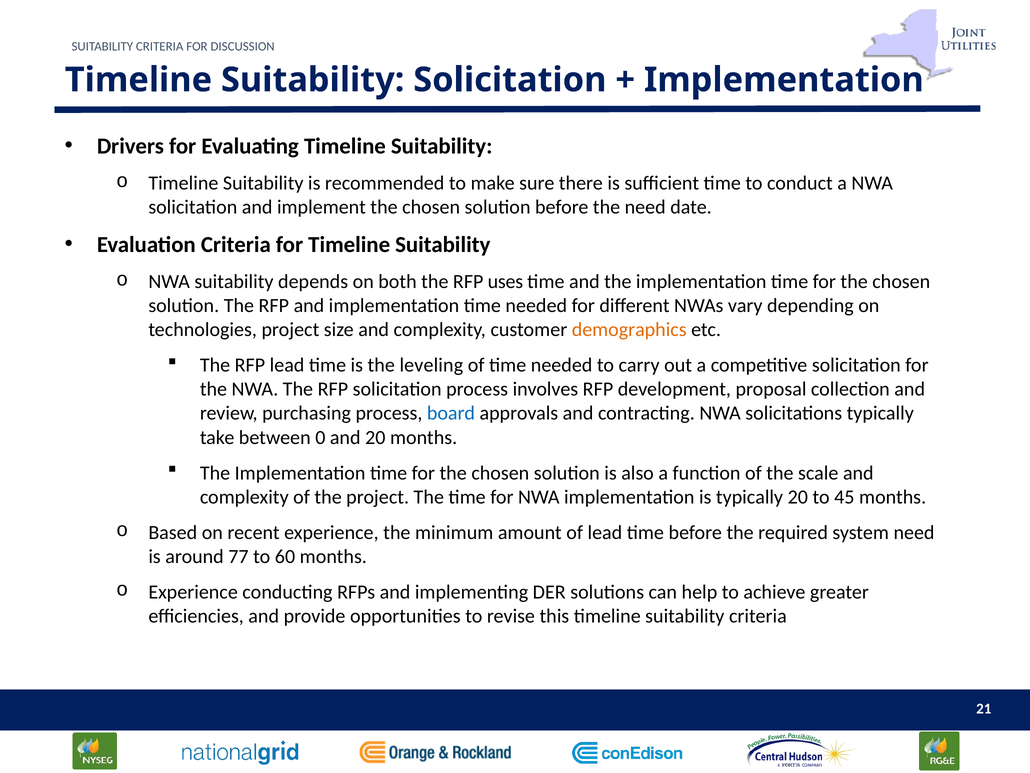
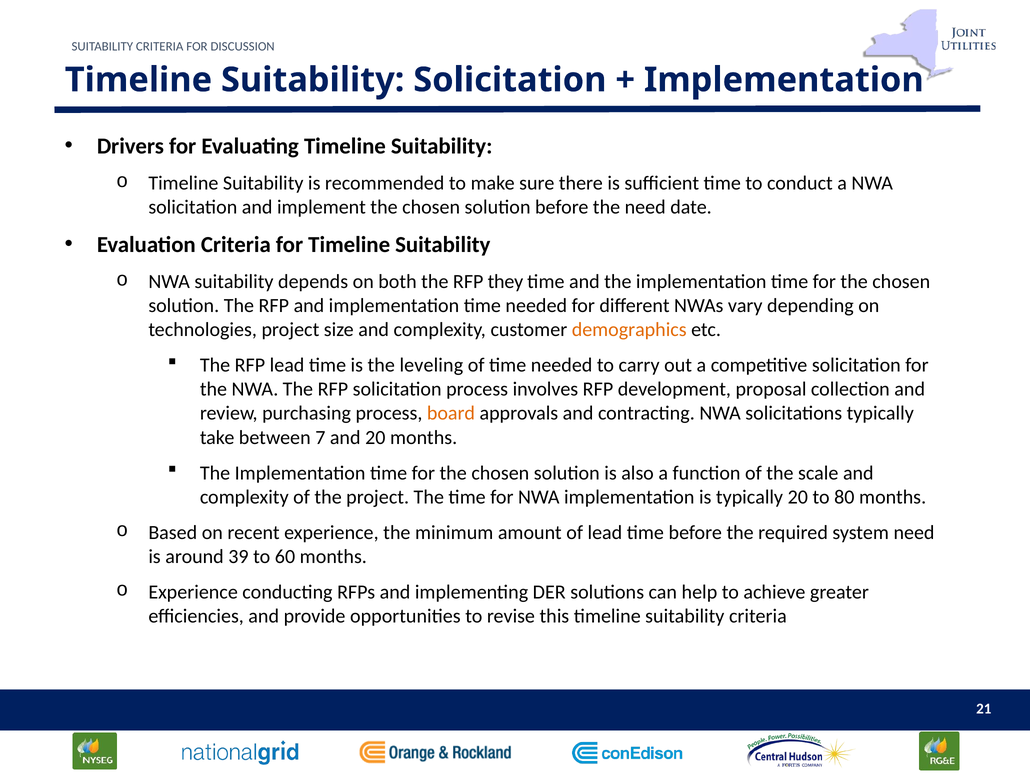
uses: uses -> they
board colour: blue -> orange
0: 0 -> 7
45: 45 -> 80
77: 77 -> 39
